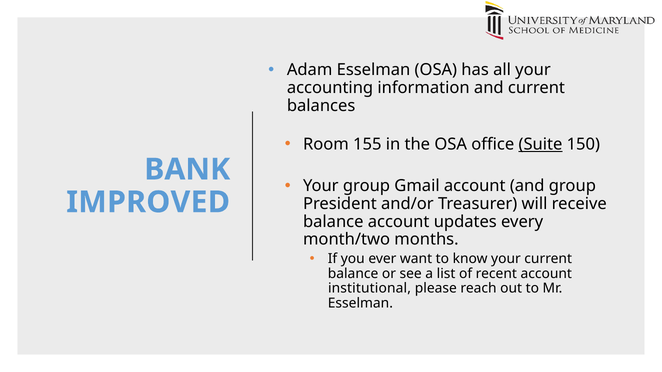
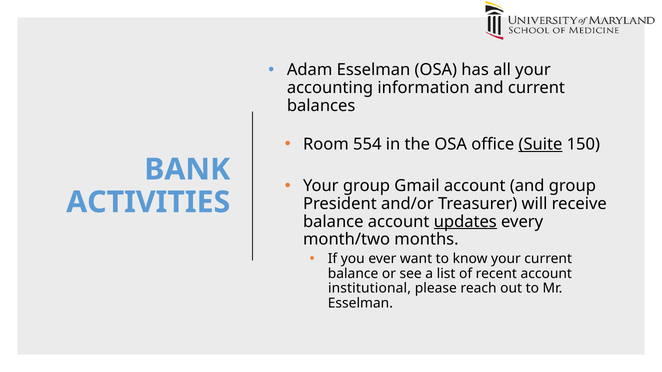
155: 155 -> 554
IMPROVED: IMPROVED -> ACTIVITIES
updates underline: none -> present
